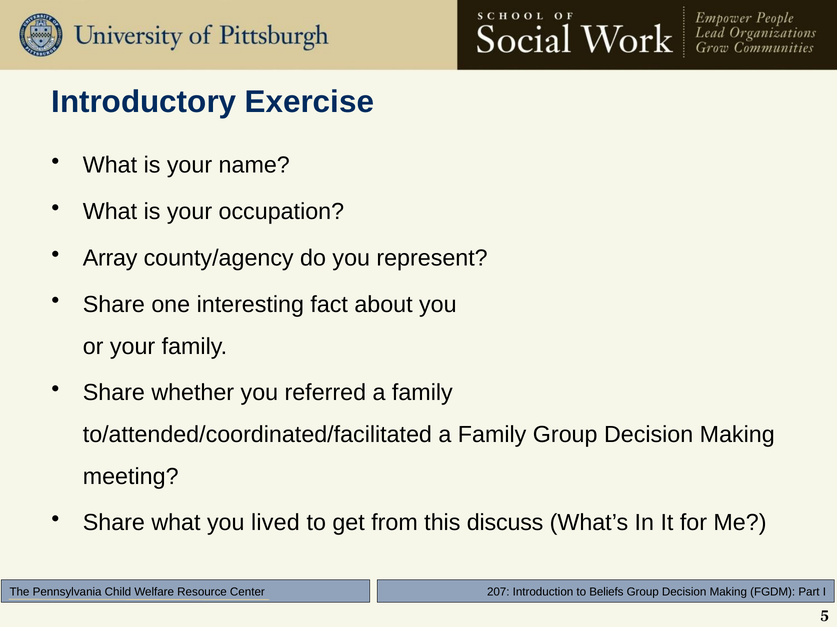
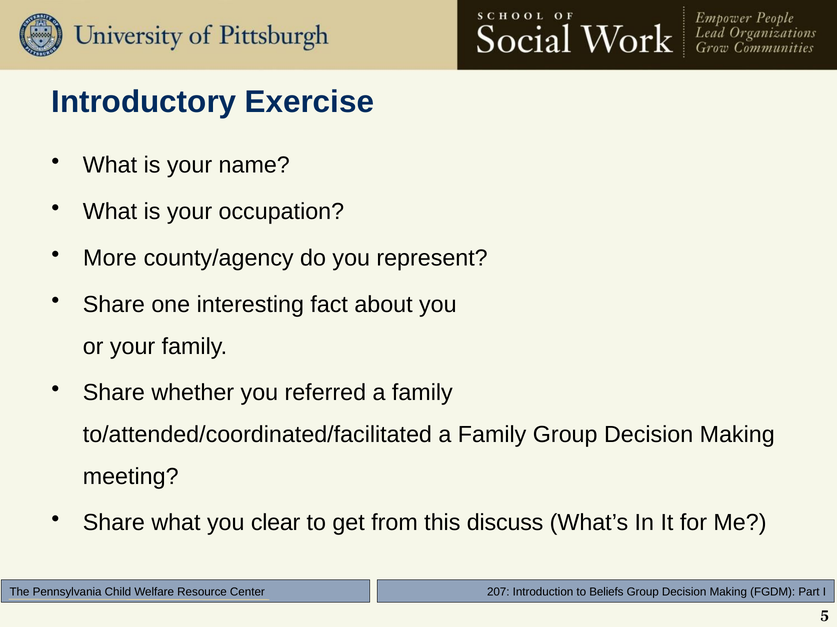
Array: Array -> More
lived: lived -> clear
